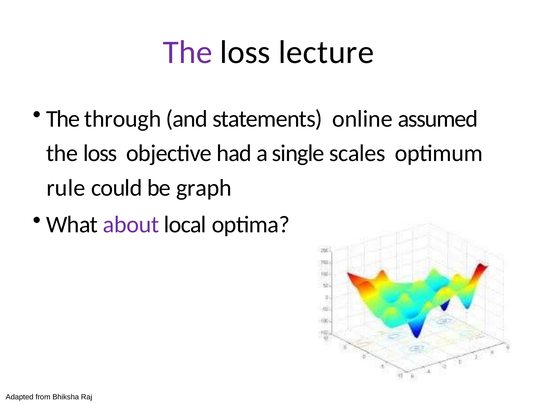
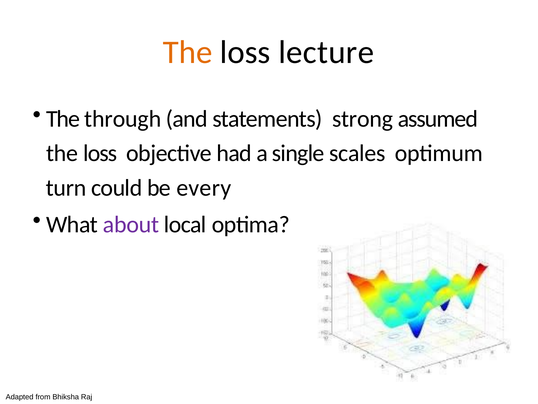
The at (188, 52) colour: purple -> orange
online: online -> strong
rule: rule -> turn
graph: graph -> every
